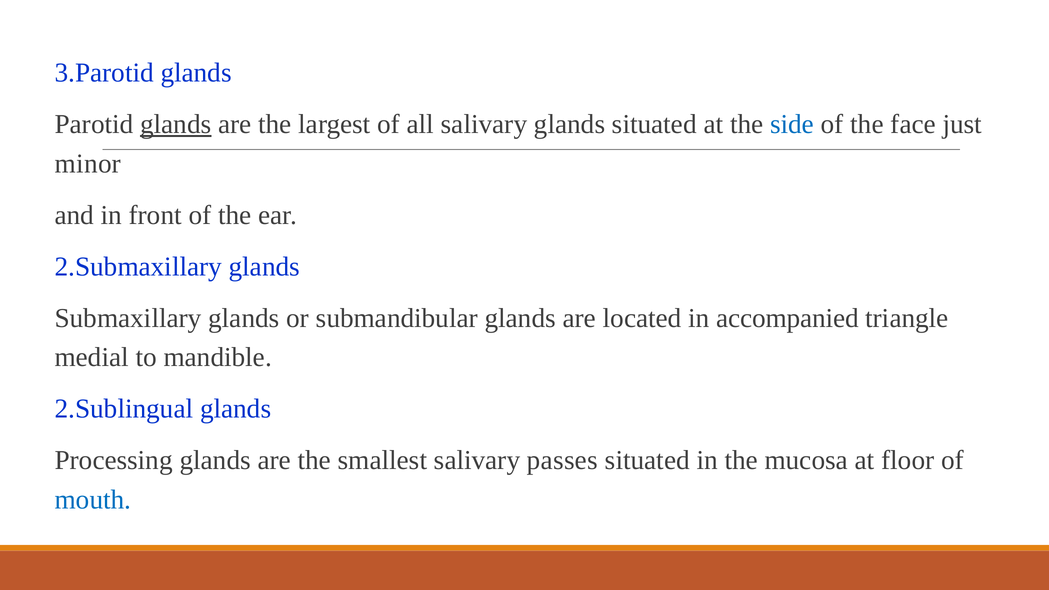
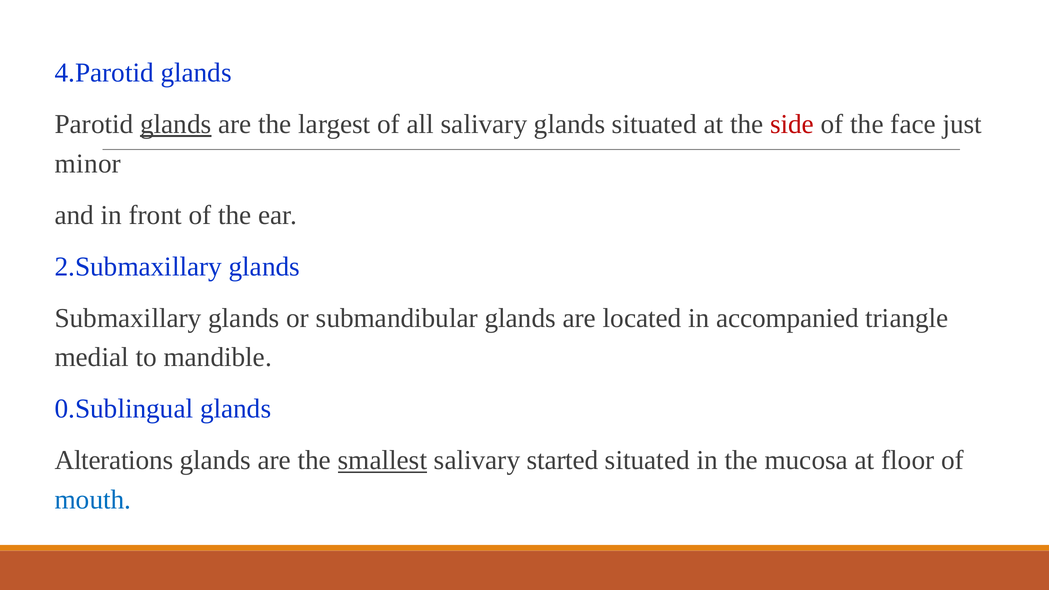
3.Parotid: 3.Parotid -> 4.Parotid
side colour: blue -> red
2.Sublingual: 2.Sublingual -> 0.Sublingual
Processing: Processing -> Alterations
smallest underline: none -> present
passes: passes -> started
